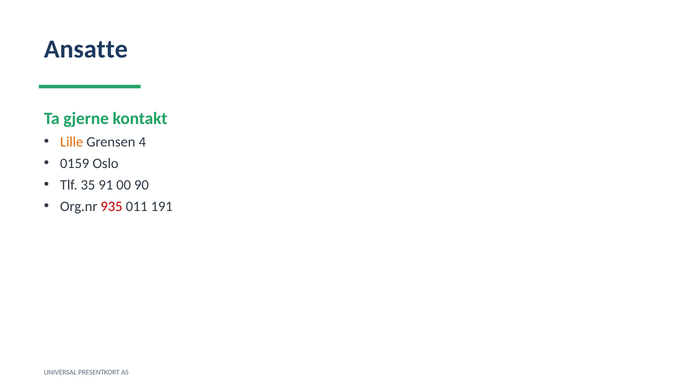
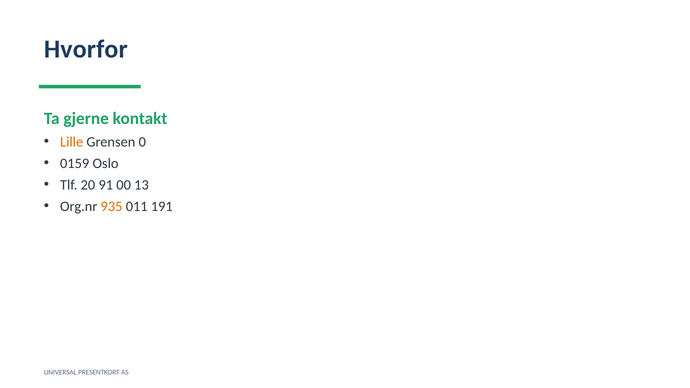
Ansatte: Ansatte -> Hvorfor
4: 4 -> 0
35: 35 -> 20
90: 90 -> 13
935 colour: red -> orange
